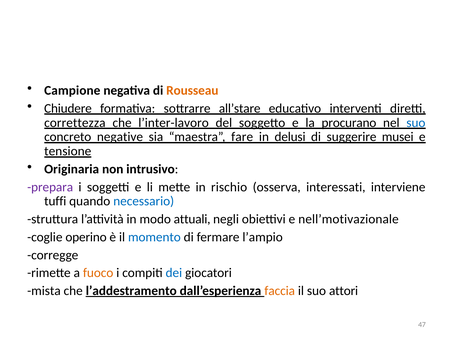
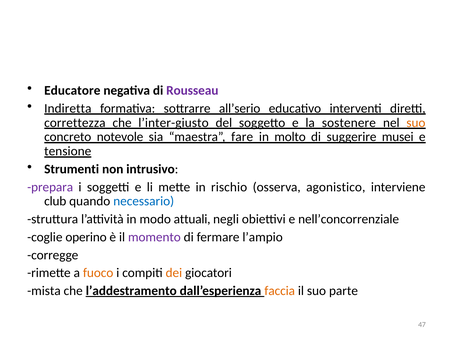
Campione: Campione -> Educatore
Rousseau colour: orange -> purple
Chiudere: Chiudere -> Indiretta
all’stare: all’stare -> all’serio
l’inter-lavoro: l’inter-lavoro -> l’inter-giusto
procurano: procurano -> sostenere
suo at (416, 123) colour: blue -> orange
negative: negative -> notevole
delusi: delusi -> molto
Originaria: Originaria -> Strumenti
interessati: interessati -> agonistico
tuffi: tuffi -> club
nell’motivazionale: nell’motivazionale -> nell’concorrenziale
momento colour: blue -> purple
dei colour: blue -> orange
attori: attori -> parte
